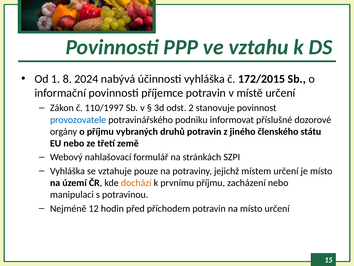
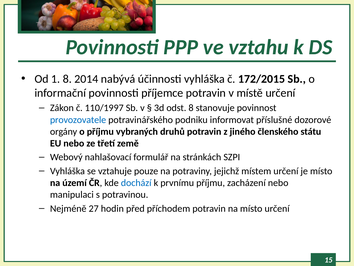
2024: 2024 -> 2014
odst 2: 2 -> 8
dochází colour: orange -> blue
12: 12 -> 27
